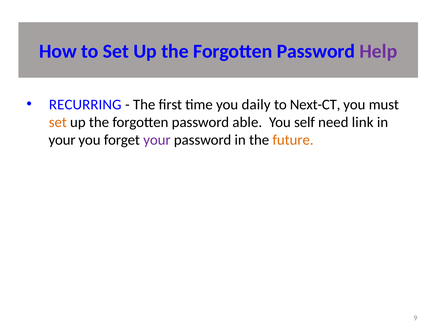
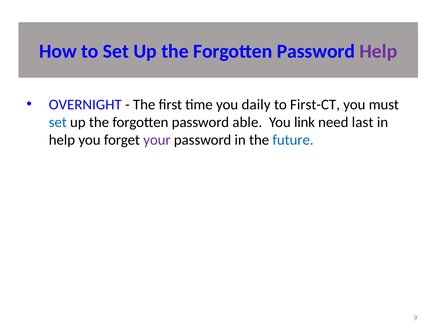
RECURRING: RECURRING -> OVERNIGHT
Next-CT: Next-CT -> First-CT
set at (58, 122) colour: orange -> blue
self: self -> link
link: link -> last
your at (62, 140): your -> help
future colour: orange -> blue
